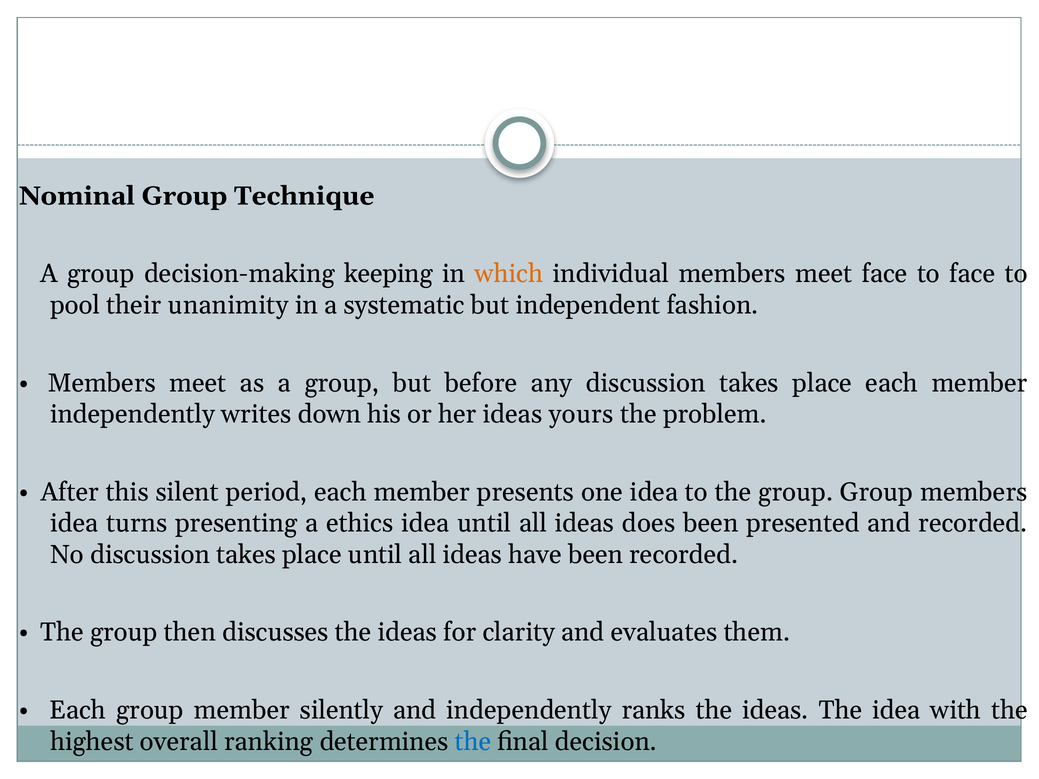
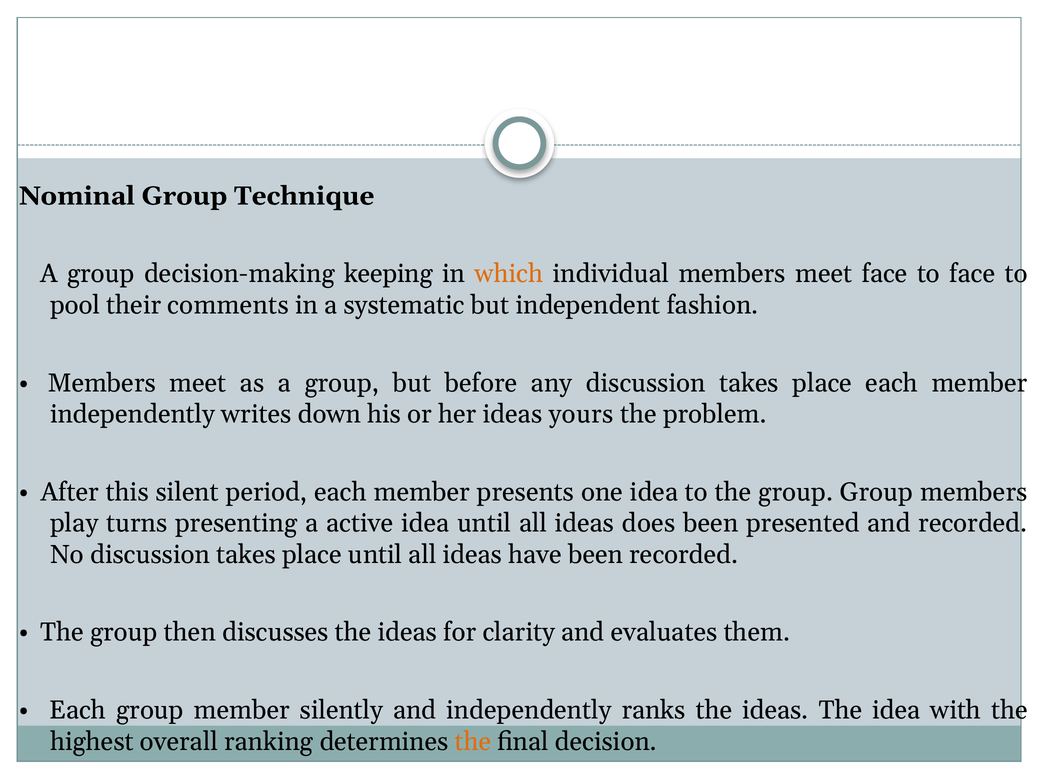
unanimity: unanimity -> comments
idea at (74, 523): idea -> play
ethics: ethics -> active
the at (473, 742) colour: blue -> orange
